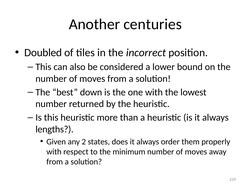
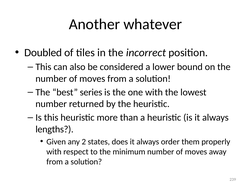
centuries: centuries -> whatever
down: down -> series
